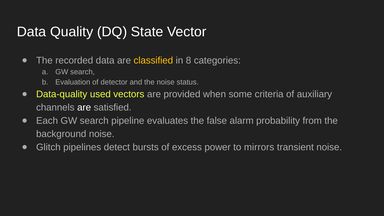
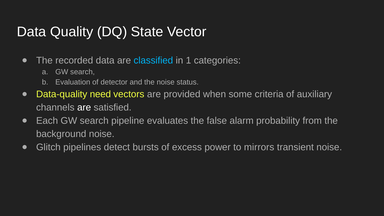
classified colour: yellow -> light blue
8: 8 -> 1
used: used -> need
